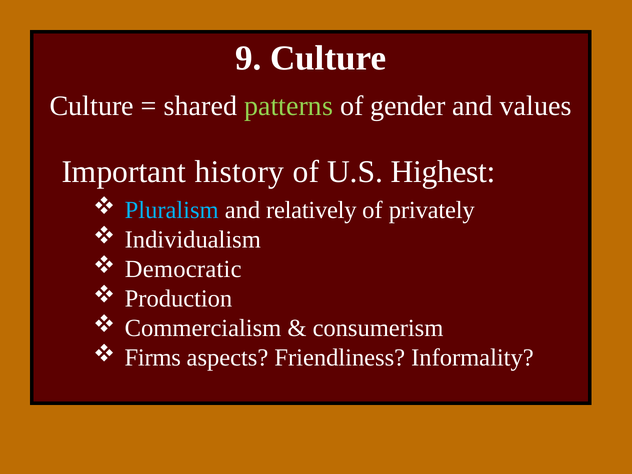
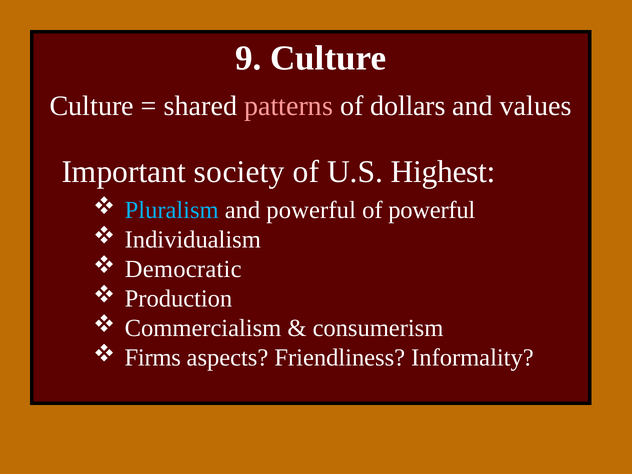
patterns colour: light green -> pink
gender: gender -> dollars
history: history -> society
and relatively: relatively -> powerful
of privately: privately -> powerful
